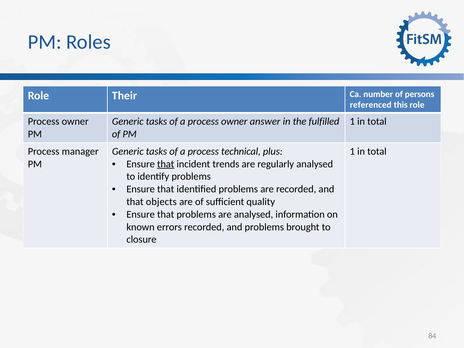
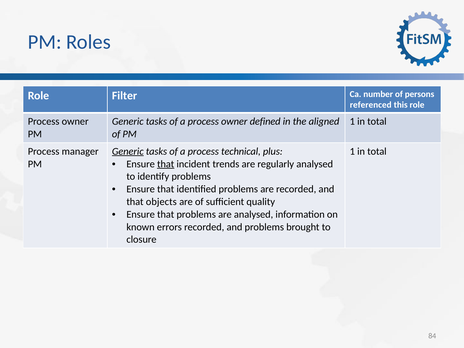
Their: Their -> Filter
answer: answer -> defined
fulfilled: fulfilled -> aligned
Generic at (128, 151) underline: none -> present
